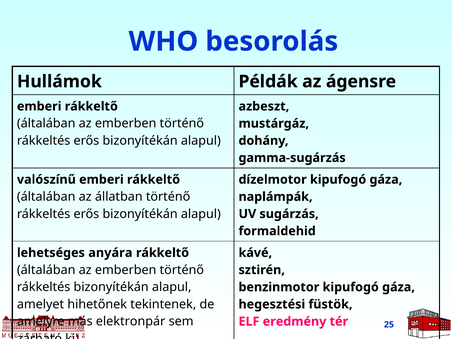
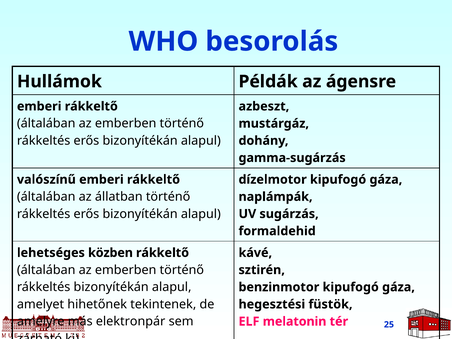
anyára: anyára -> közben
eredmény: eredmény -> melatonin
